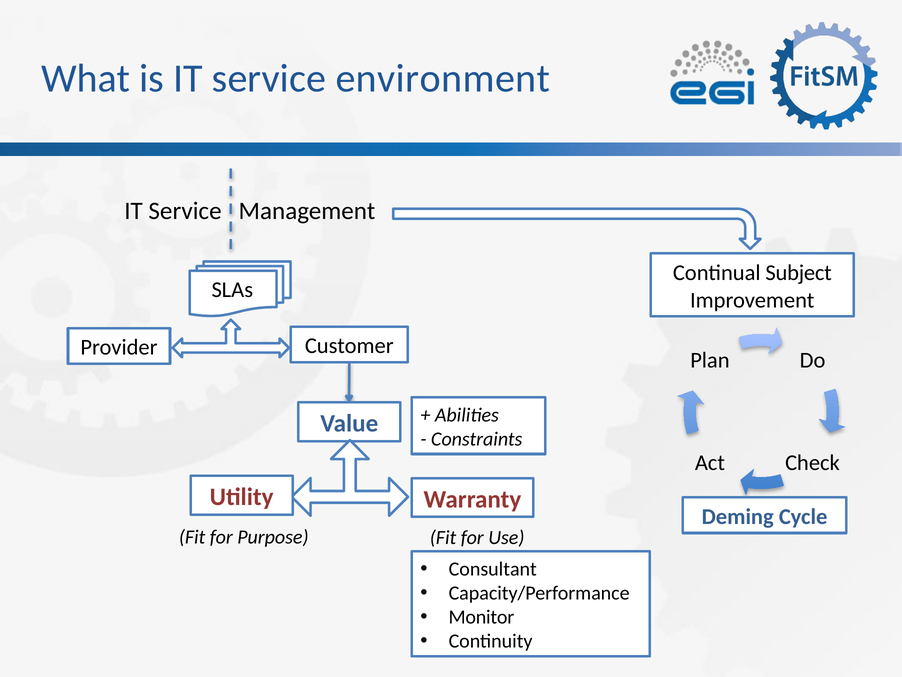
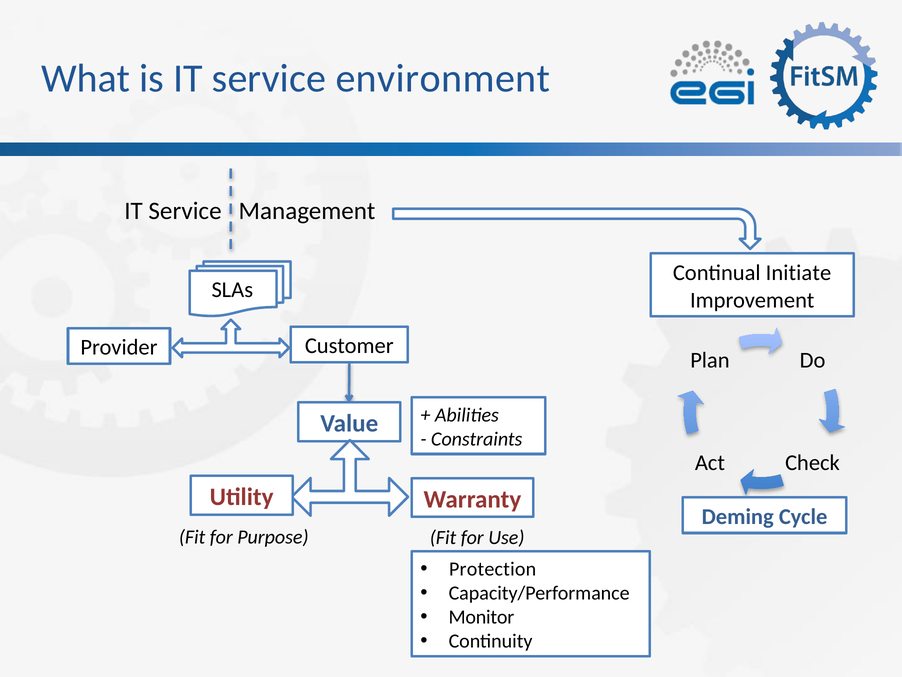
Subject: Subject -> Initiate
Consultant: Consultant -> Protection
